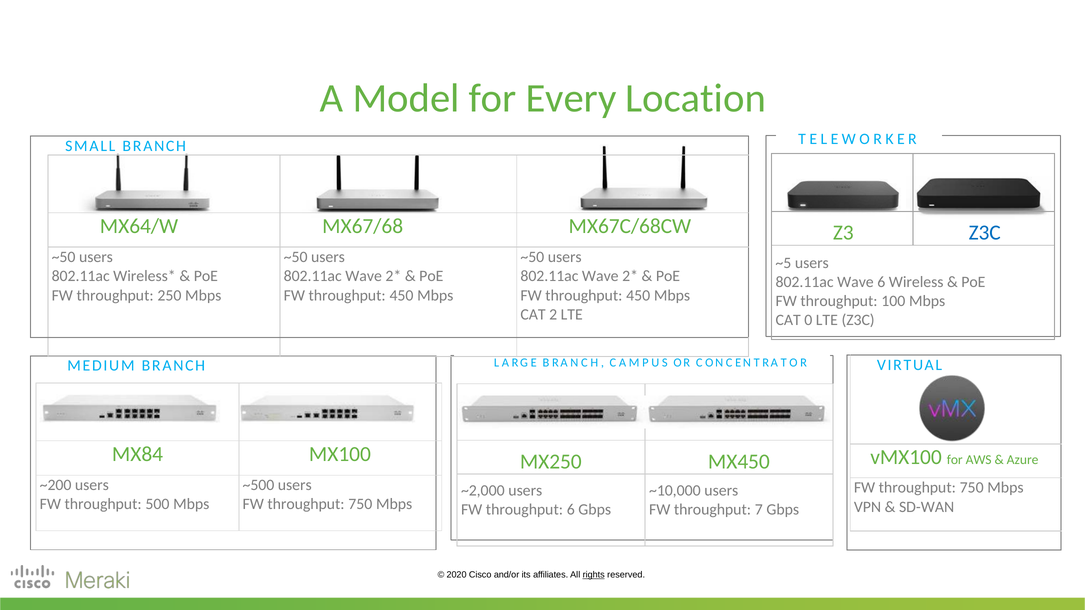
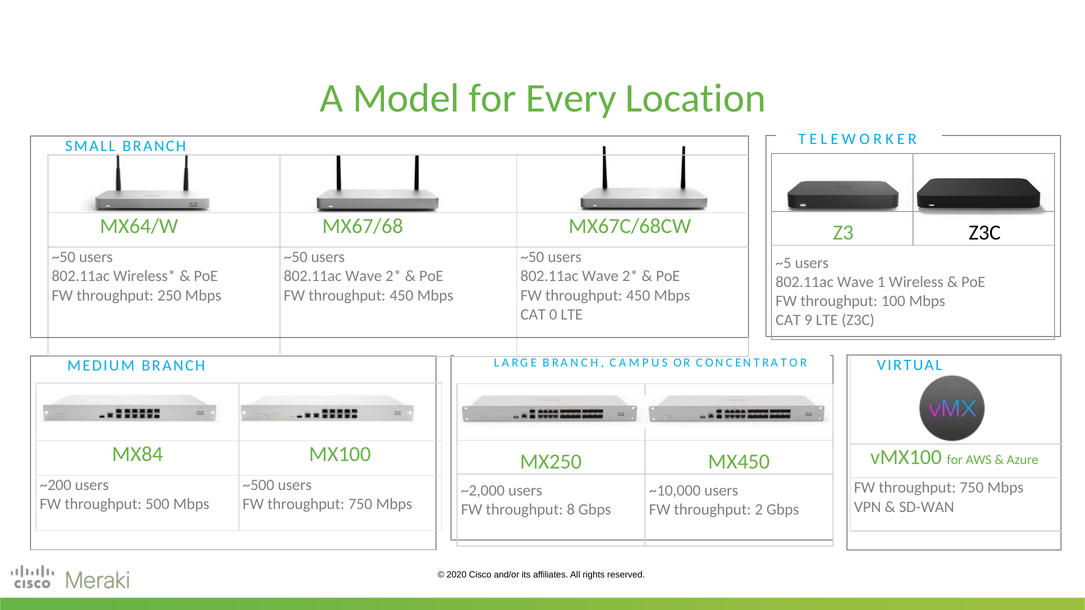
Z3C at (985, 233) colour: blue -> black
Wave 6: 6 -> 1
2: 2 -> 0
0: 0 -> 9
throughput 6: 6 -> 8
7: 7 -> 2
rights underline: present -> none
